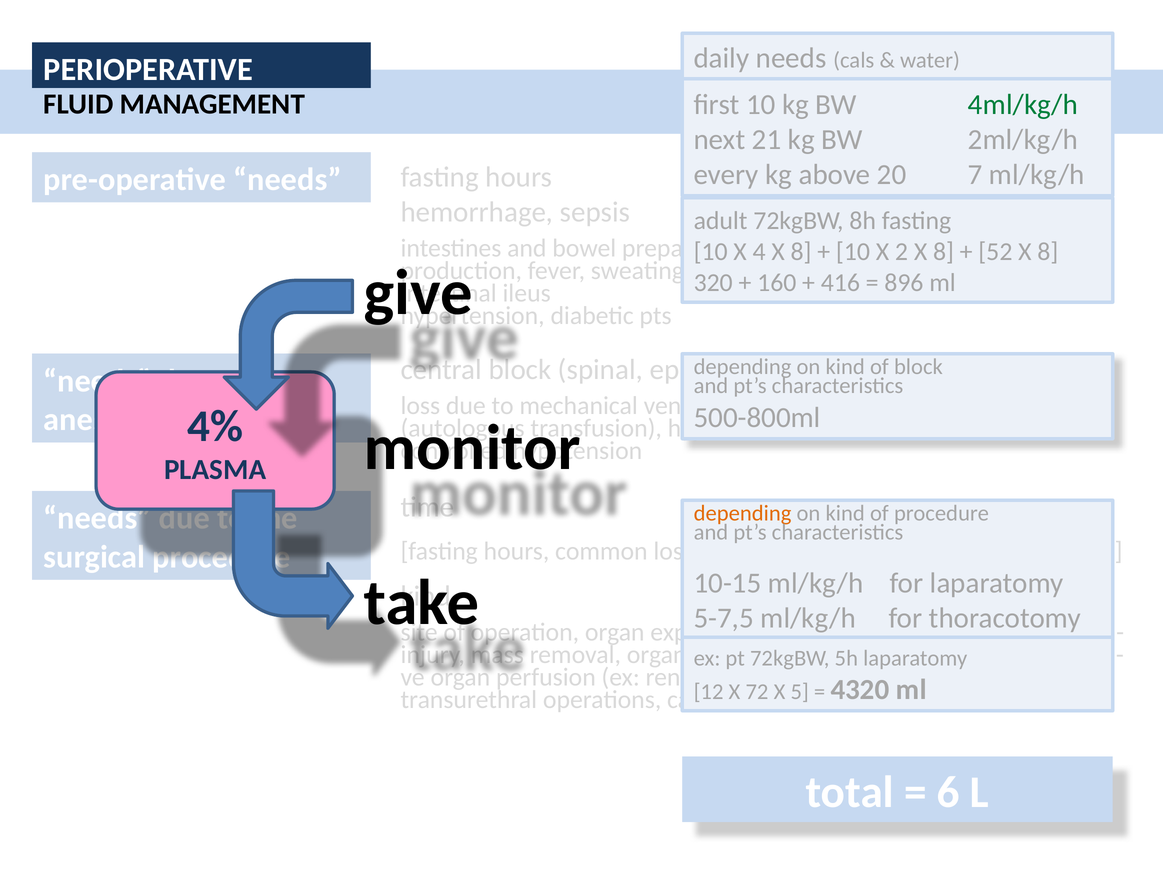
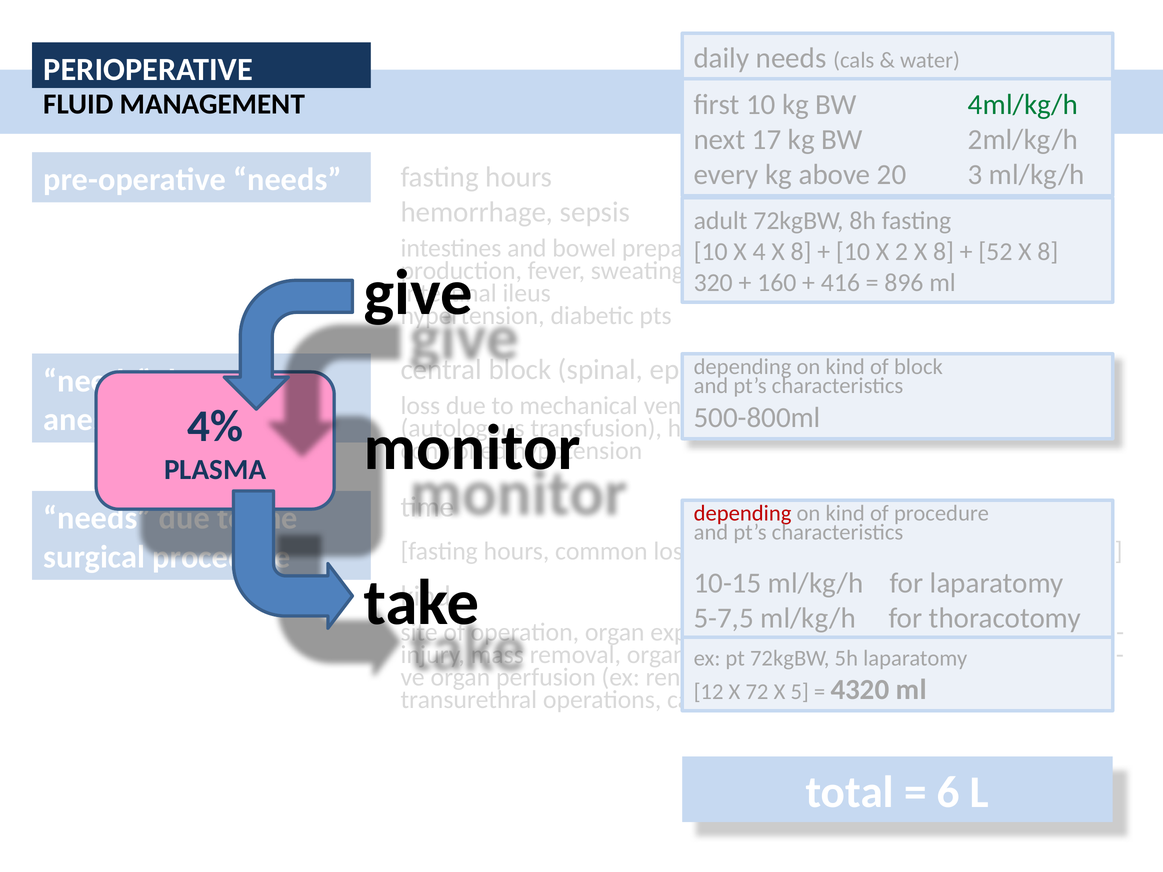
21: 21 -> 17
7: 7 -> 3
depending at (743, 513) colour: orange -> red
